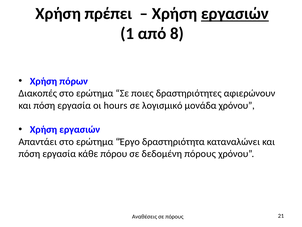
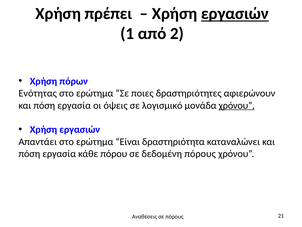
8: 8 -> 2
Διακοπές: Διακοπές -> Ενότητας
hours: hours -> όψεις
χρόνου at (237, 105) underline: none -> present
Έργο: Έργο -> Είναι
